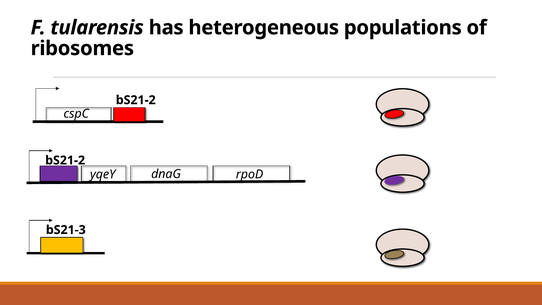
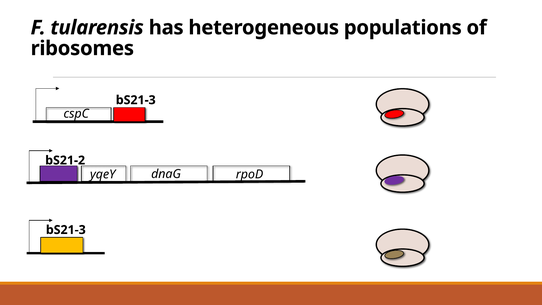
bS21-2 at (136, 100): bS21-2 -> bS21-3
